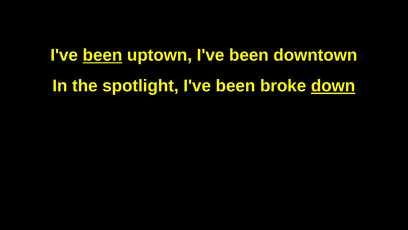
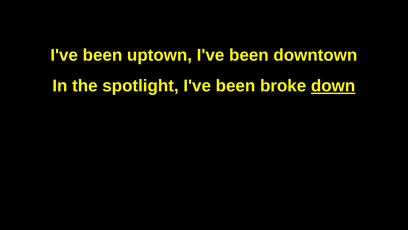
been at (102, 55) underline: present -> none
